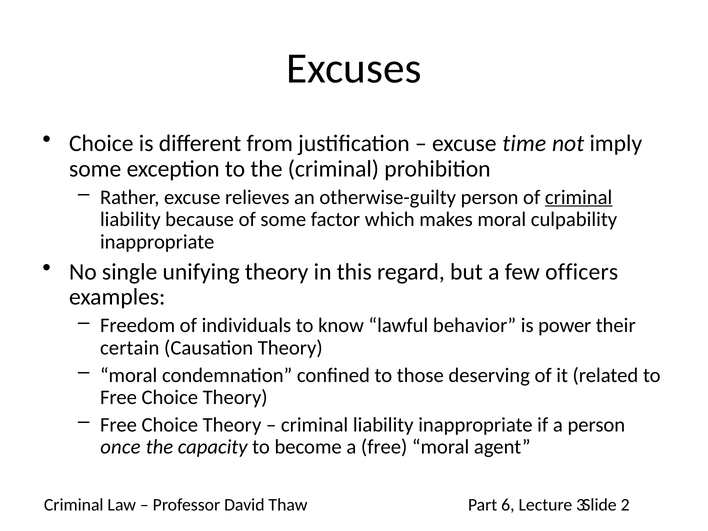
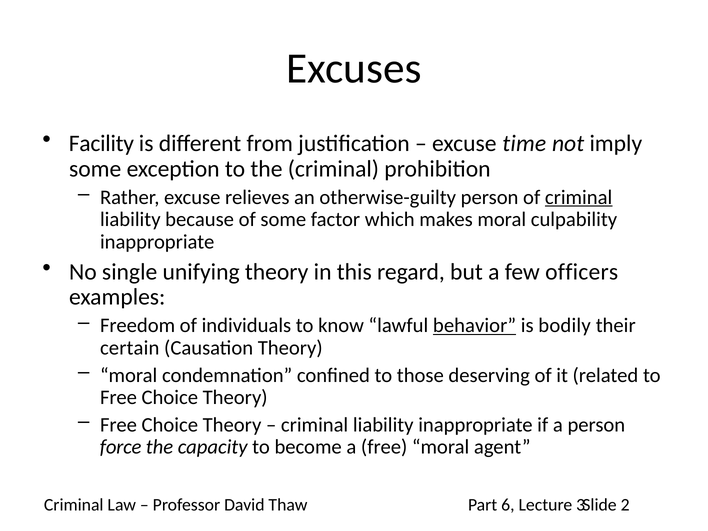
Choice at (101, 143): Choice -> Facility
behavior underline: none -> present
power: power -> bodily
once: once -> force
